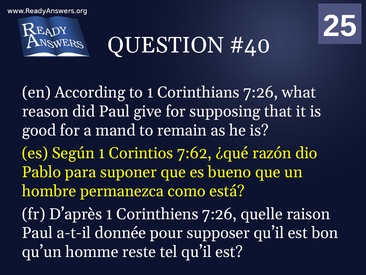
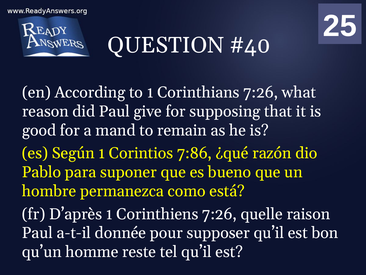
7:62: 7:62 -> 7:86
